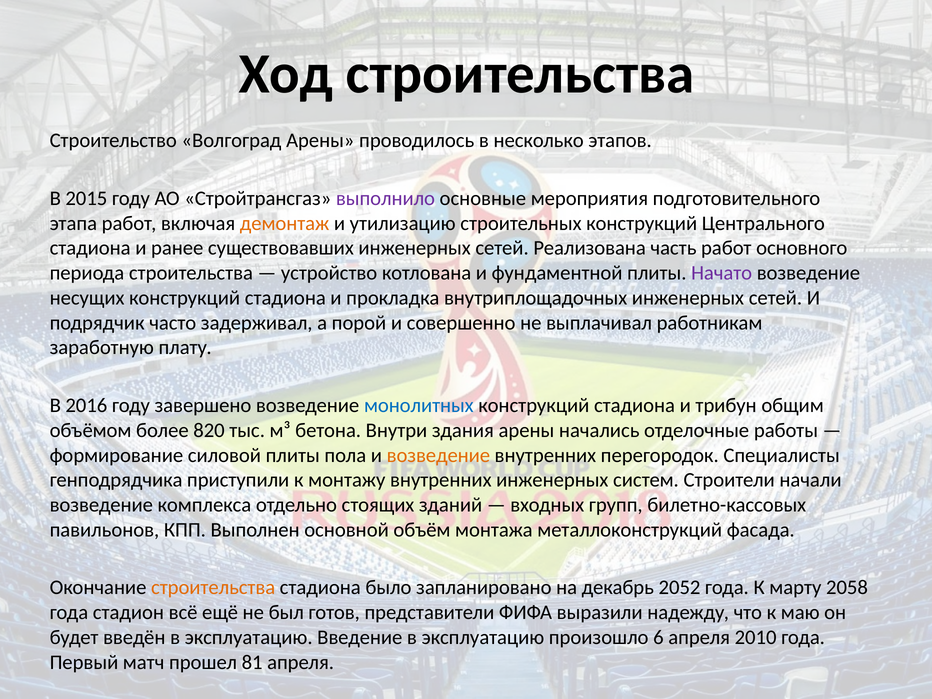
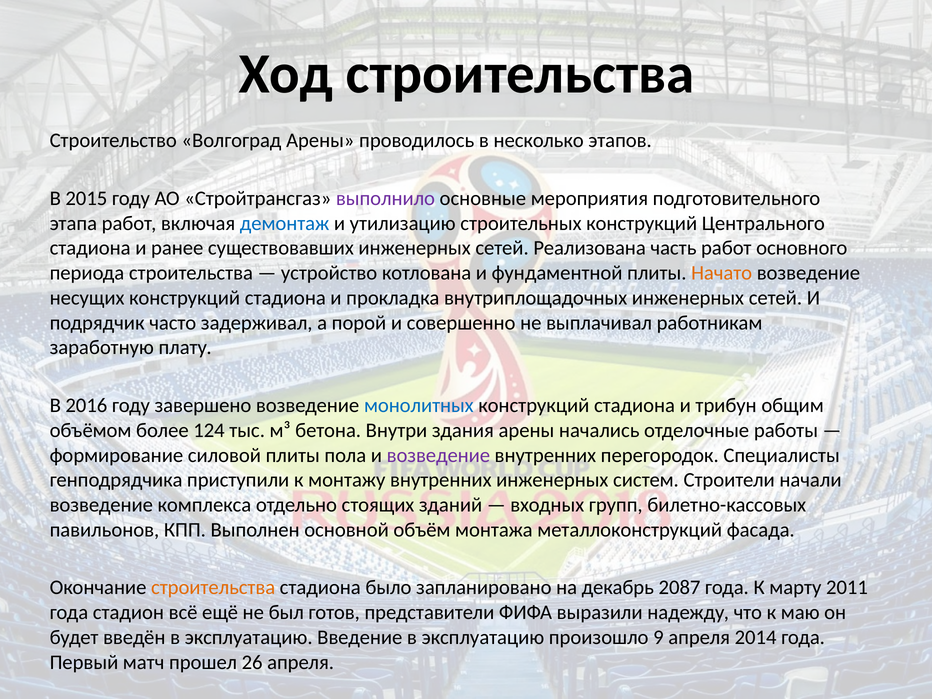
демонтаж colour: orange -> blue
Начато colour: purple -> orange
820: 820 -> 124
возведение at (438, 455) colour: orange -> purple
2052: 2052 -> 2087
2058: 2058 -> 2011
6: 6 -> 9
2010: 2010 -> 2014
81: 81 -> 26
